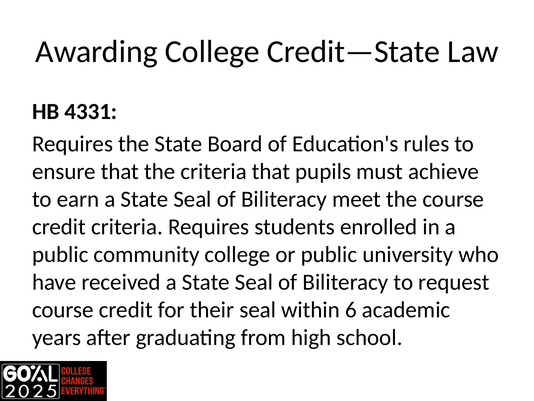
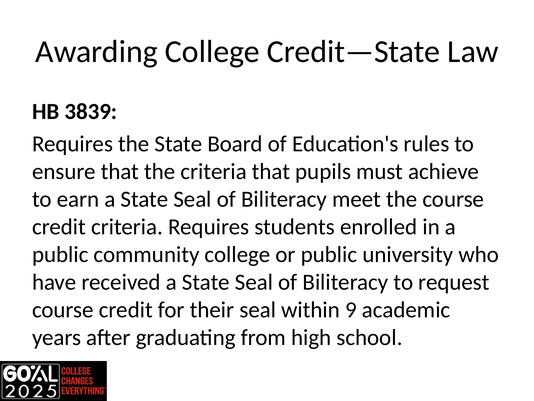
4331: 4331 -> 3839
6: 6 -> 9
